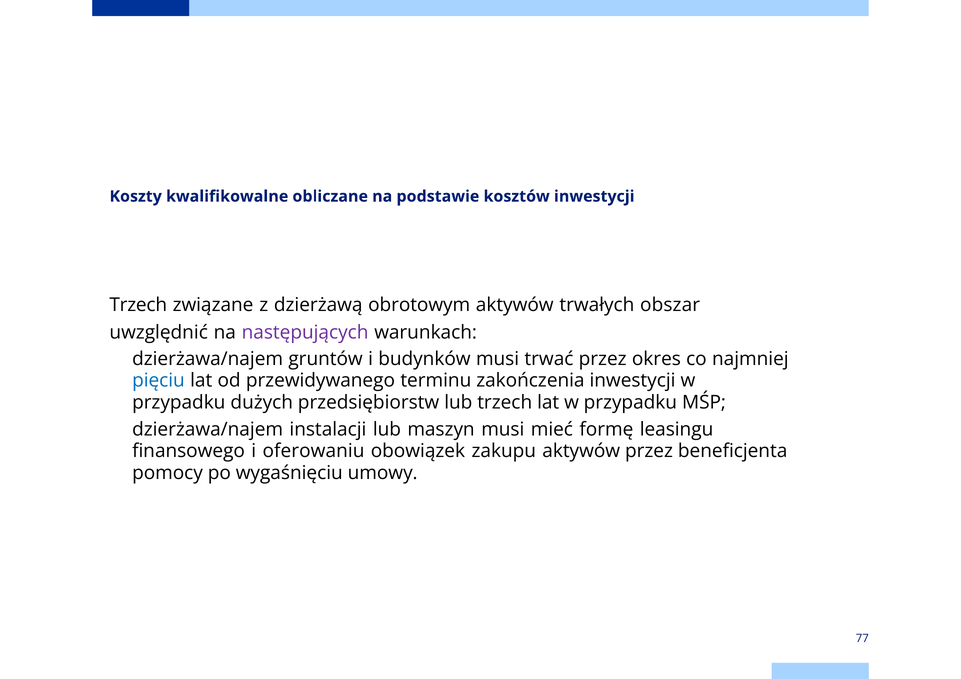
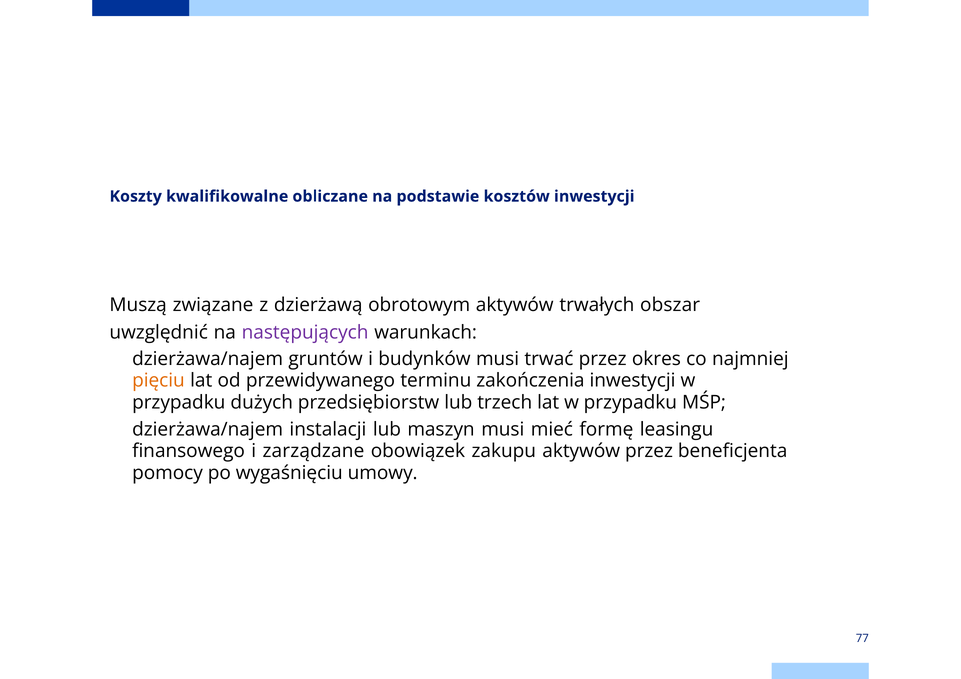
Trzech at (138, 305): Trzech -> Muszą
pięciu colour: blue -> orange
oferowaniu: oferowaniu -> zarządzane
